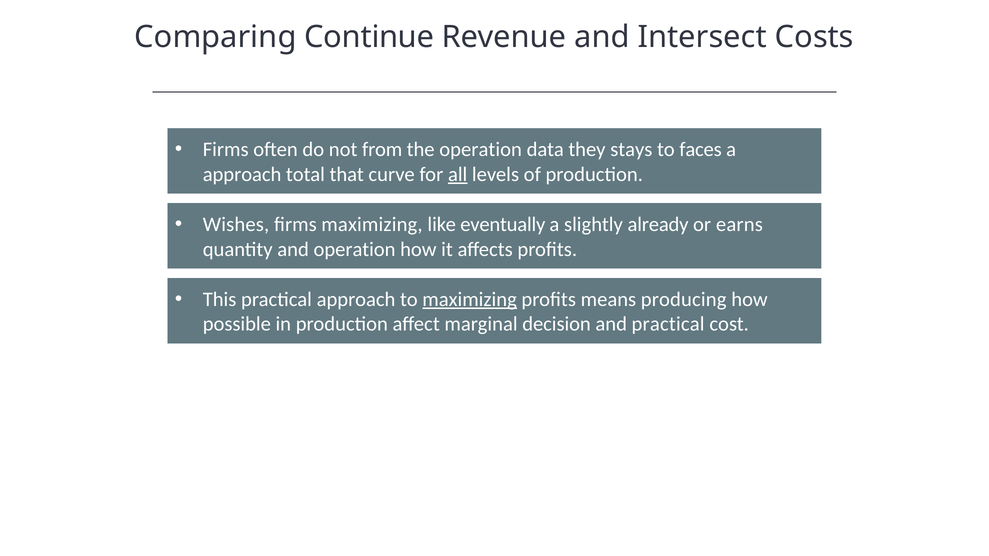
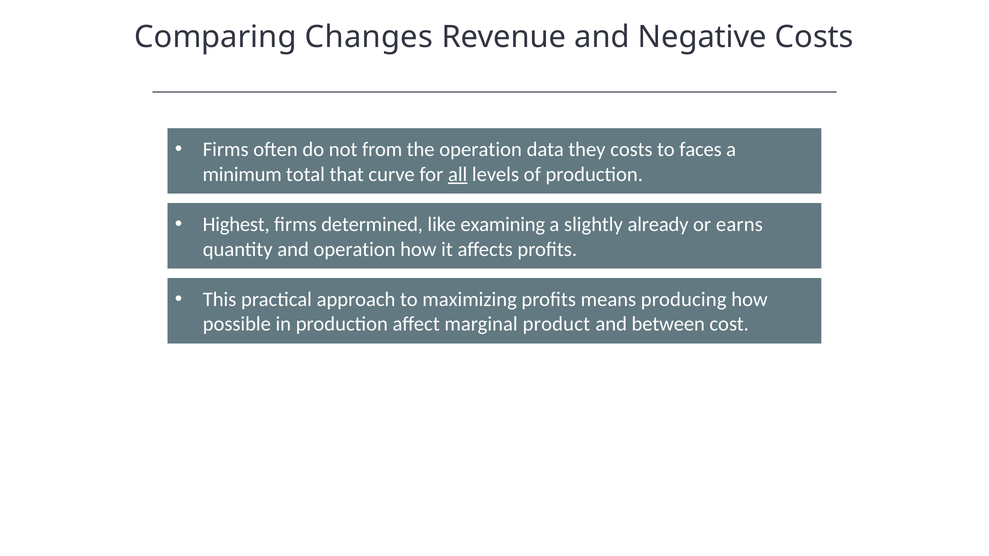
Continue: Continue -> Changes
Intersect: Intersect -> Negative
they stays: stays -> costs
approach at (242, 174): approach -> minimum
Wishes: Wishes -> Highest
firms maximizing: maximizing -> determined
eventually: eventually -> examining
maximizing at (470, 300) underline: present -> none
decision: decision -> product
and practical: practical -> between
